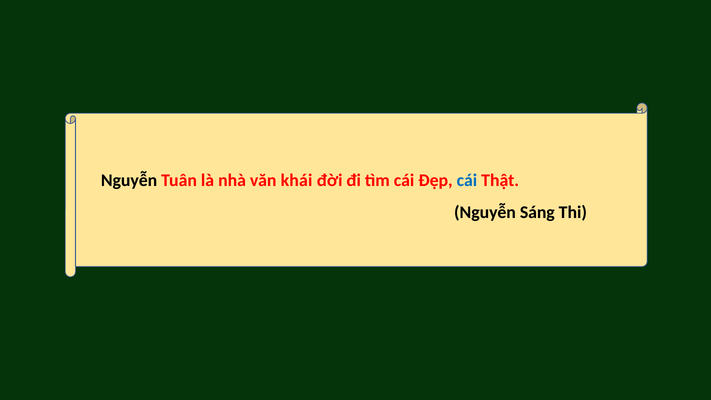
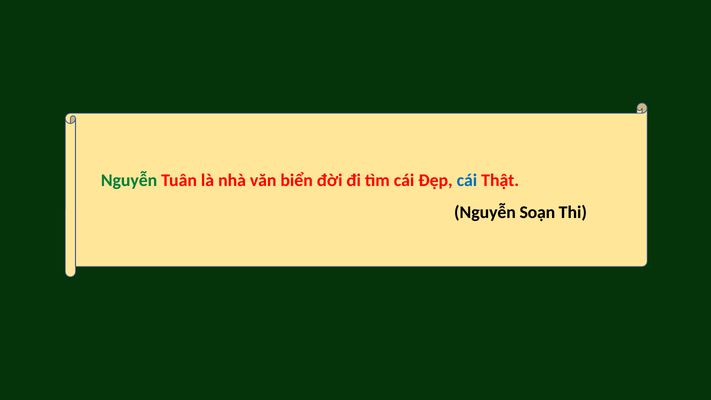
Nguyễn at (129, 180) colour: black -> green
khái: khái -> biển
Sáng: Sáng -> Soạn
